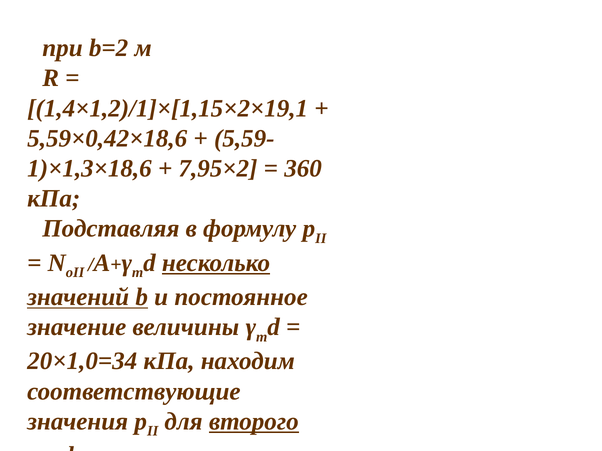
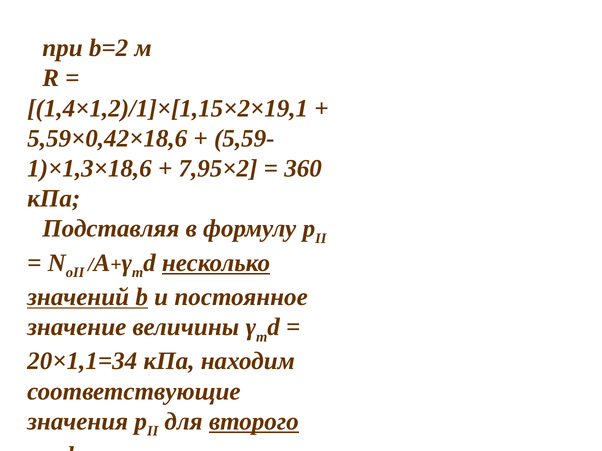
20×1,0=34: 20×1,0=34 -> 20×1,1=34
